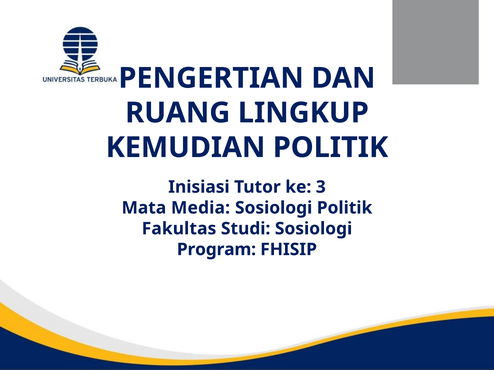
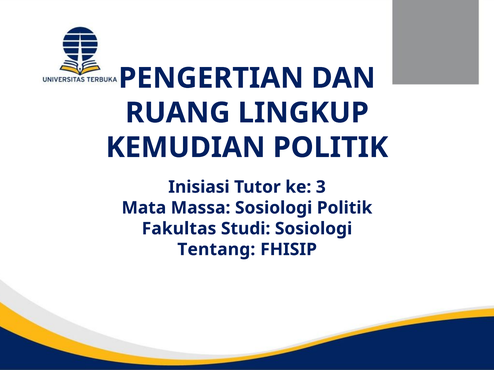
Media: Media -> Massa
Program: Program -> Tentang
